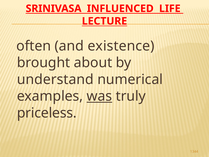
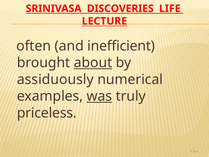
INFLUENCED: INFLUENCED -> DISCOVERIES
existence: existence -> inefficient
about underline: none -> present
understand: understand -> assiduously
